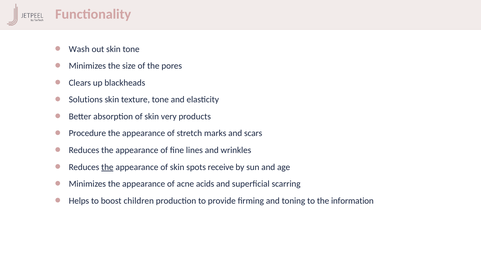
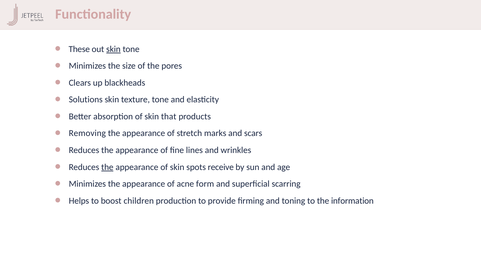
Wash: Wash -> These
skin at (113, 49) underline: none -> present
very: very -> that
Procedure: Procedure -> Removing
acids: acids -> form
